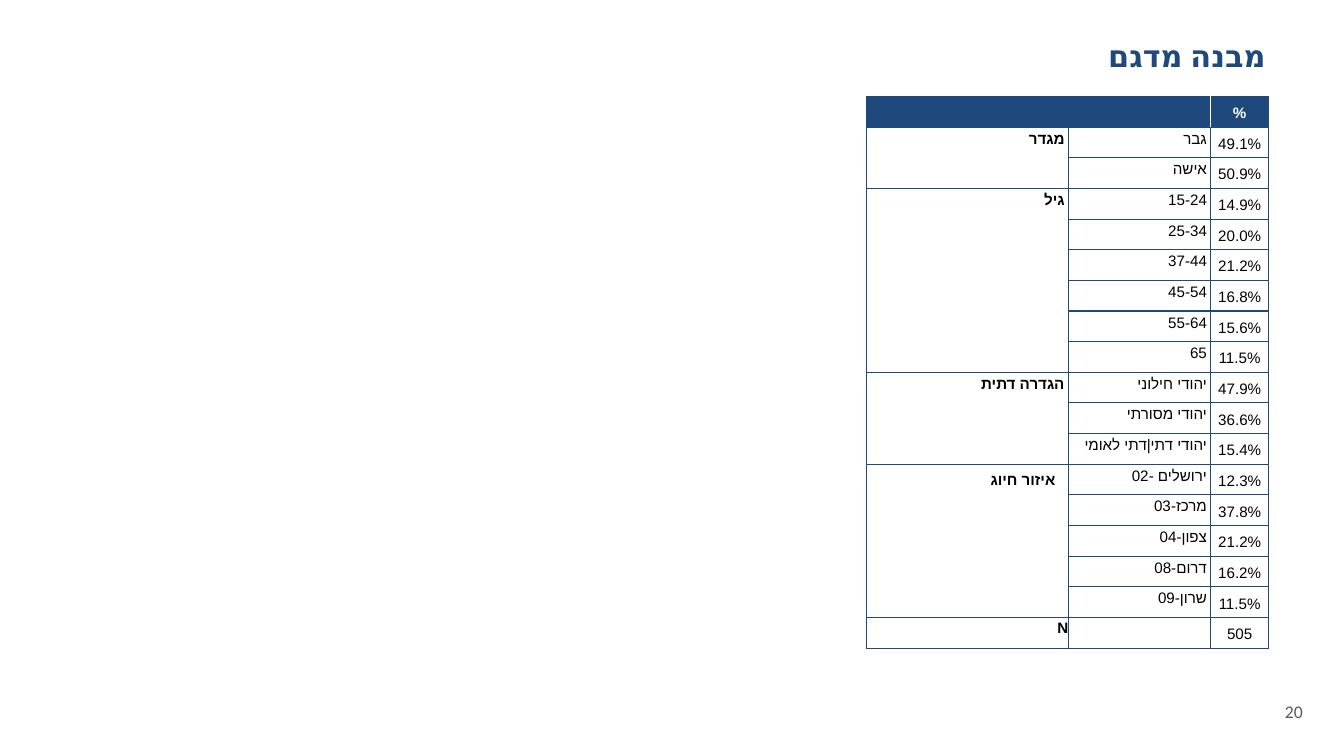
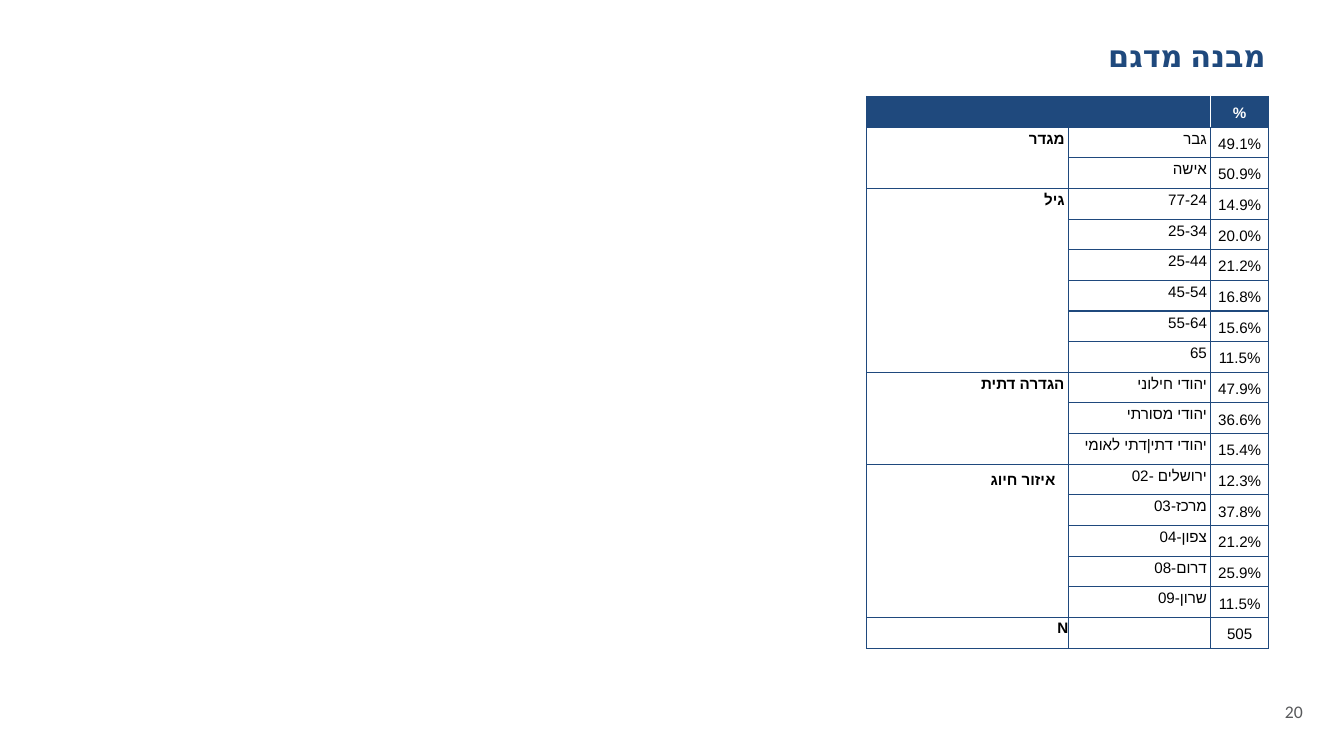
15-24: 15-24 -> 77-24
37-44: 37-44 -> 25-44
16.2%: 16.2% -> 25.9%
